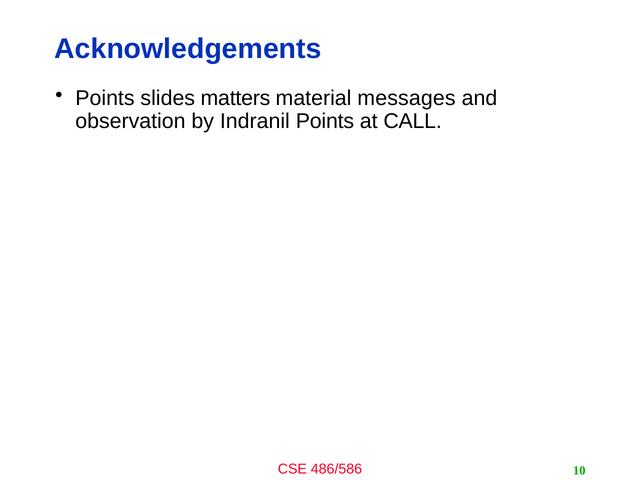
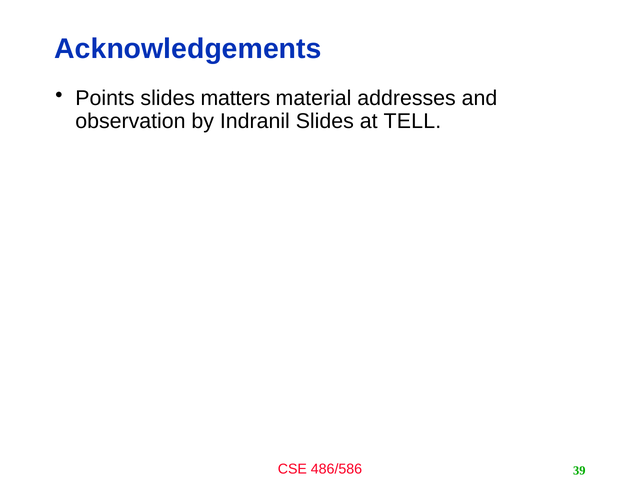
messages: messages -> addresses
Indranil Points: Points -> Slides
CALL: CALL -> TELL
10: 10 -> 39
